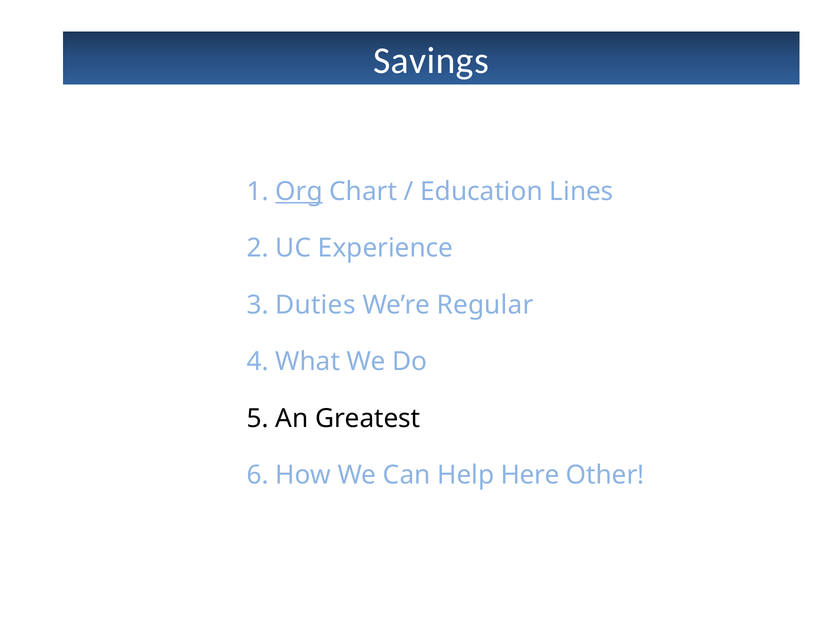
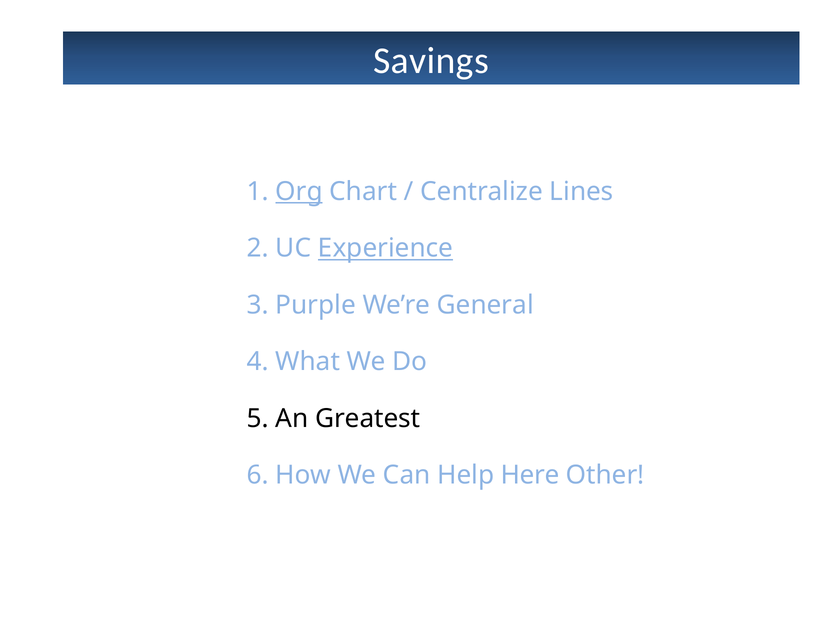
Education: Education -> Centralize
Experience underline: none -> present
Duties: Duties -> Purple
Regular: Regular -> General
